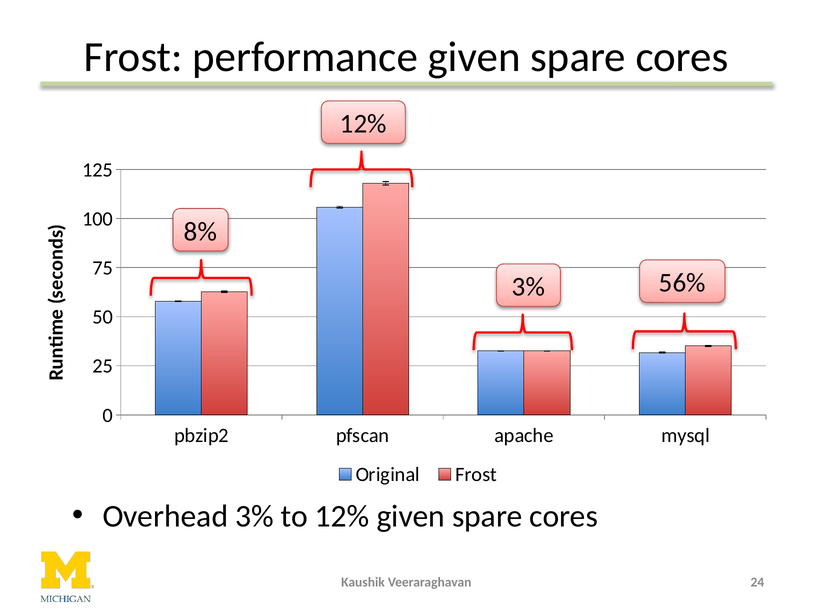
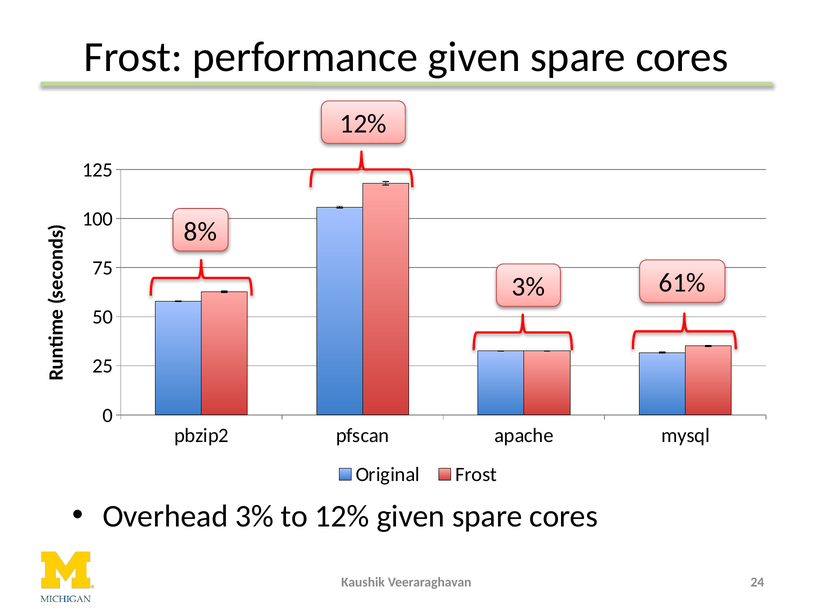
56%: 56% -> 61%
